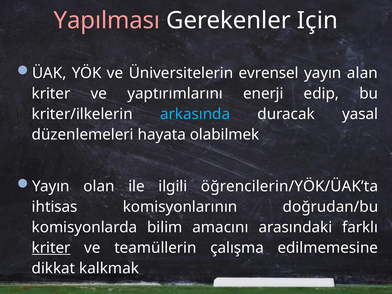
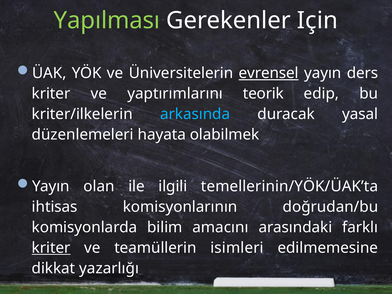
Yapılması colour: pink -> light green
evrensel underline: none -> present
alan: alan -> ders
enerji: enerji -> teorik
öğrencilerin/YÖK/ÜAK’ta: öğrencilerin/YÖK/ÜAK’ta -> temellerinin/YÖK/ÜAK’ta
çalışma: çalışma -> isimleri
kalkmak: kalkmak -> yazarlığı
